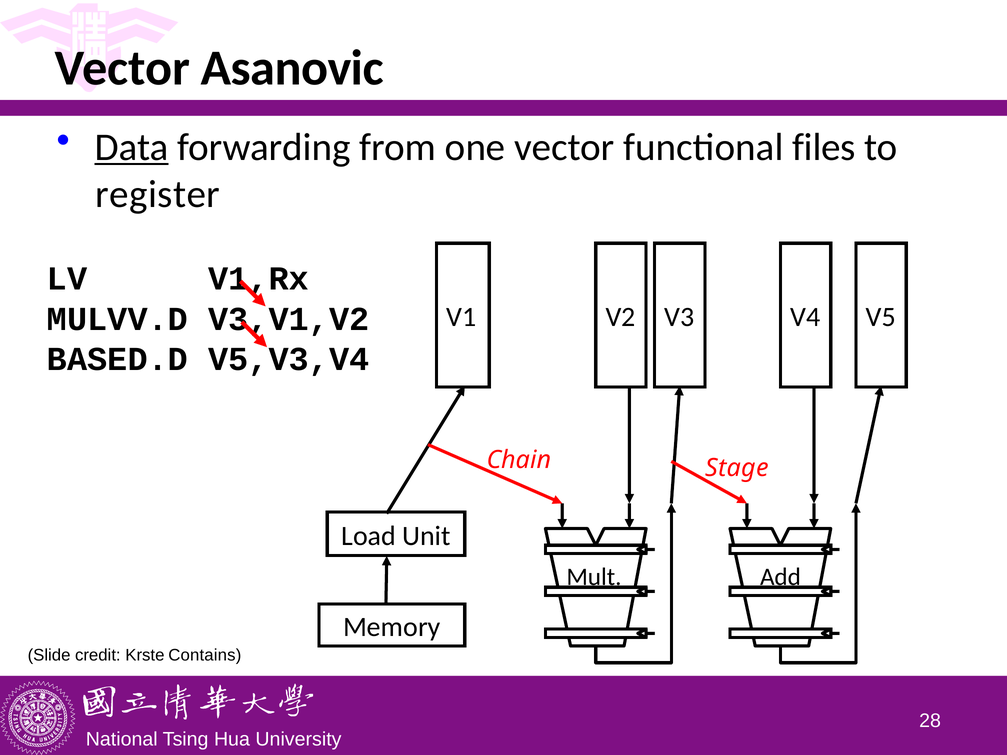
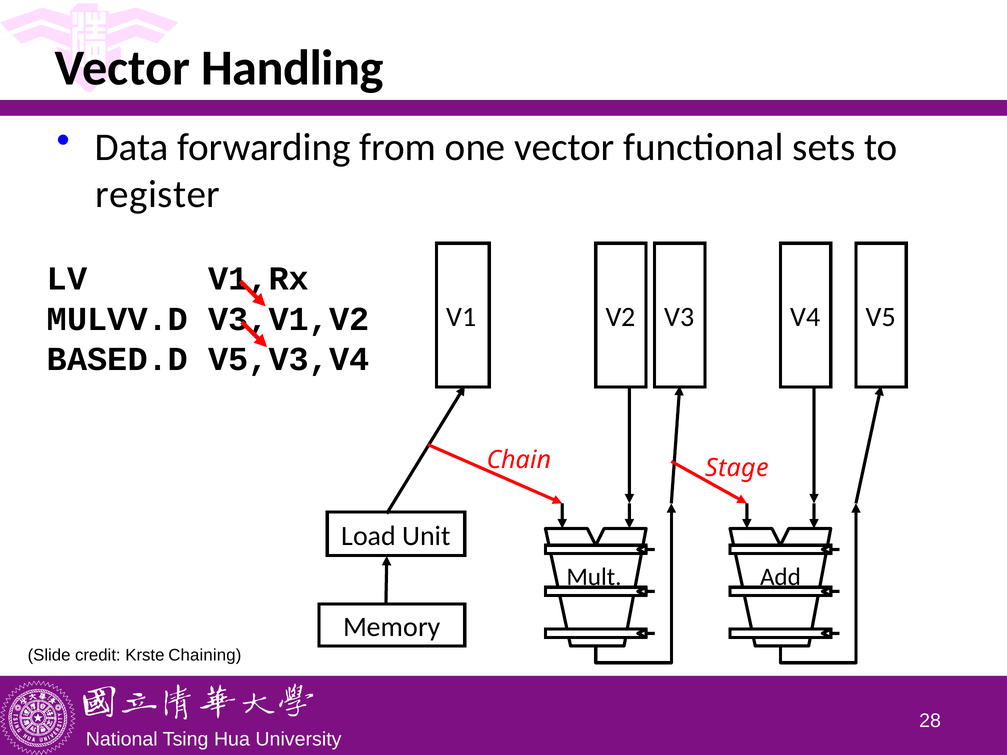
Asanovic: Asanovic -> Handling
Data underline: present -> none
files: files -> sets
Contains: Contains -> Chaining
